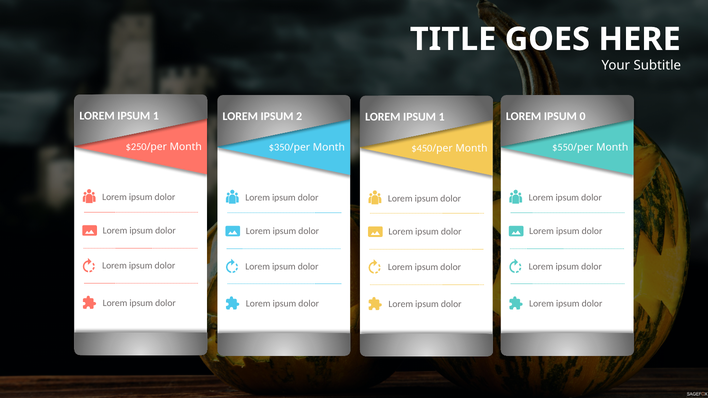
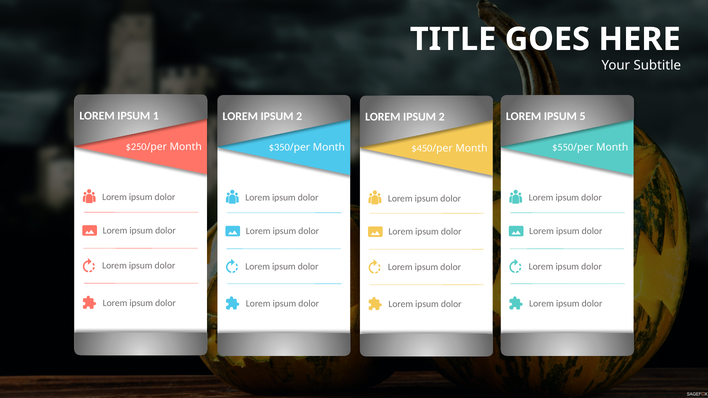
0: 0 -> 5
1 at (442, 117): 1 -> 2
